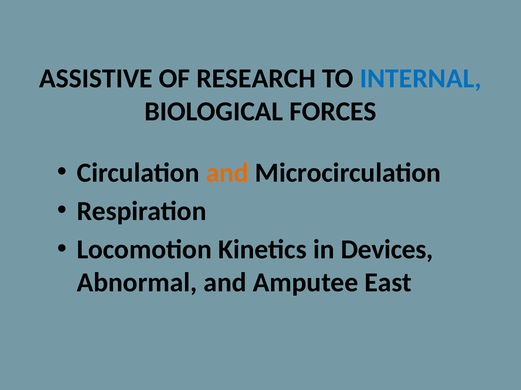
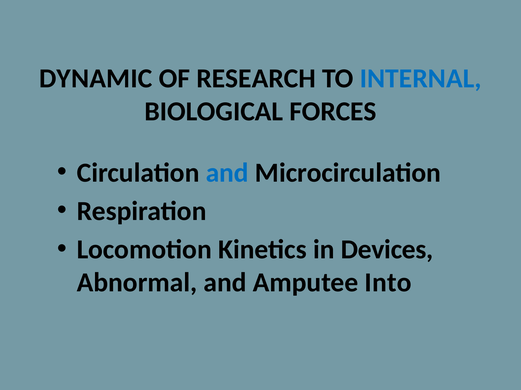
ASSISTIVE: ASSISTIVE -> DYNAMIC
and at (227, 173) colour: orange -> blue
East: East -> Into
